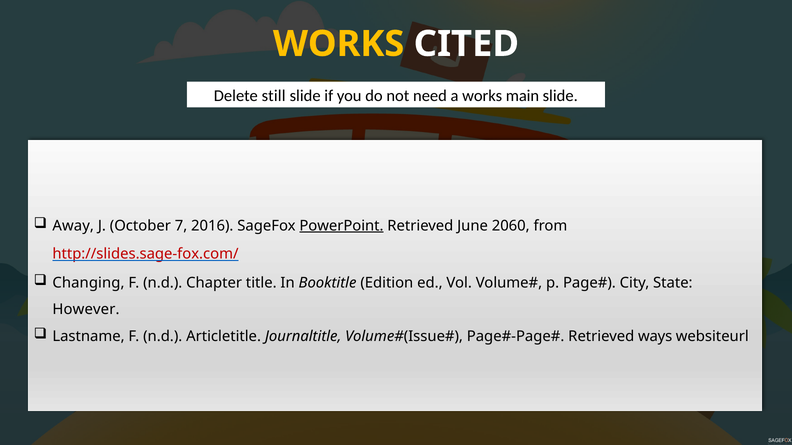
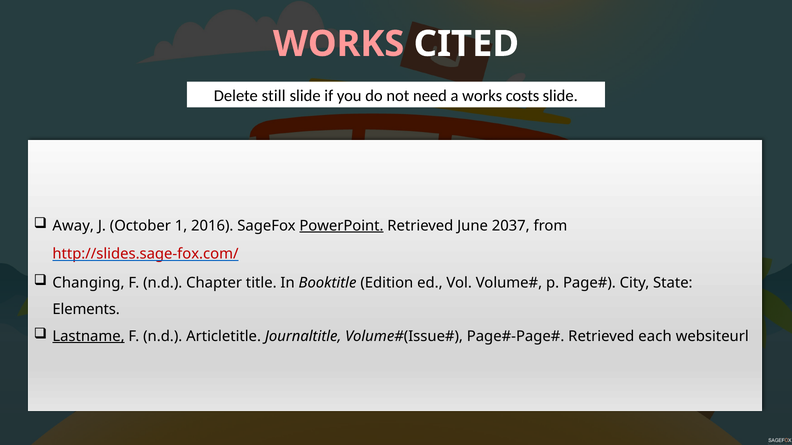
WORKS at (339, 44) colour: yellow -> pink
main: main -> costs
7: 7 -> 1
2060: 2060 -> 2037
However: However -> Elements
Lastname underline: none -> present
ways: ways -> each
